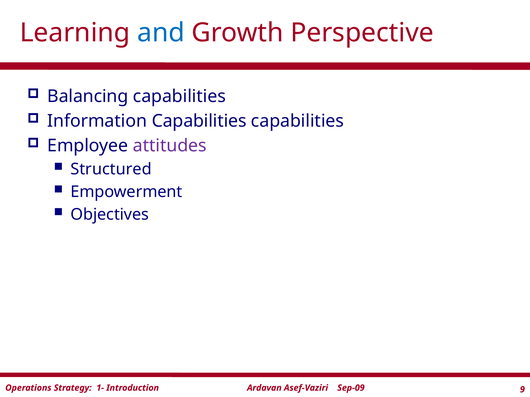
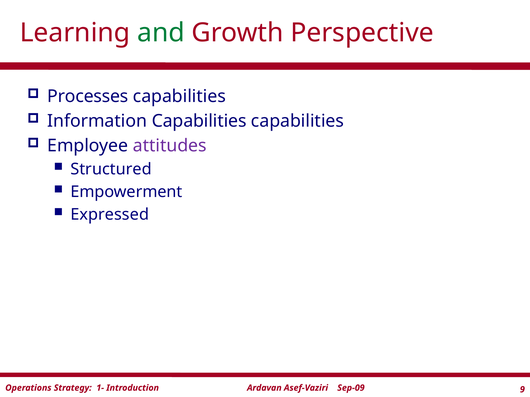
and colour: blue -> green
Balancing: Balancing -> Processes
Objectives: Objectives -> Expressed
